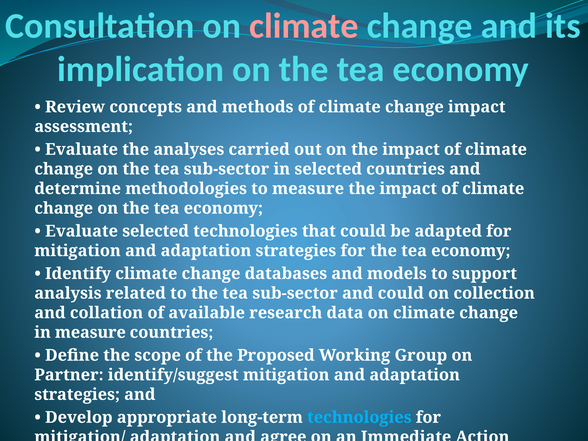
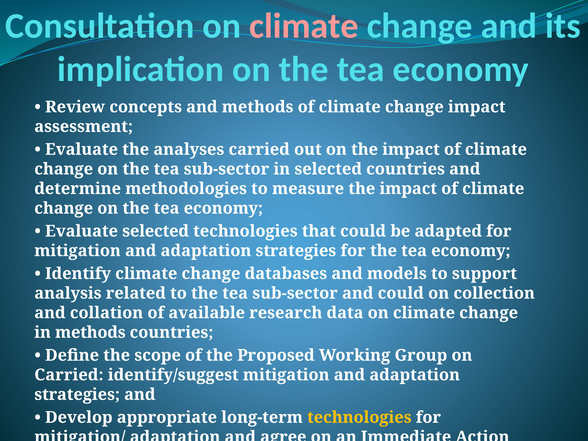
in measure: measure -> methods
Partner at (69, 375): Partner -> Carried
technologies at (359, 417) colour: light blue -> yellow
